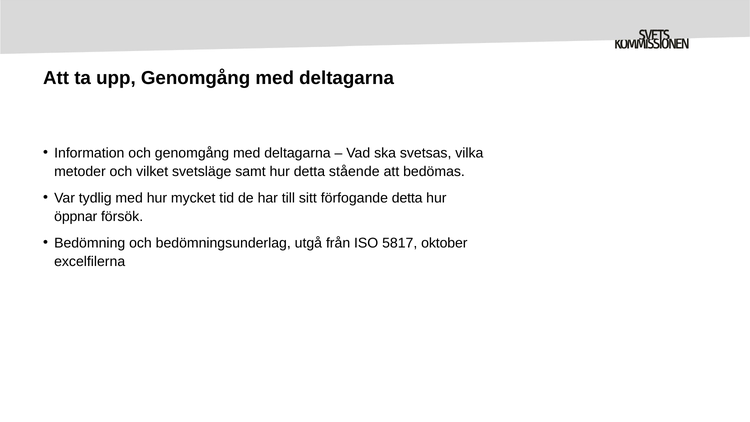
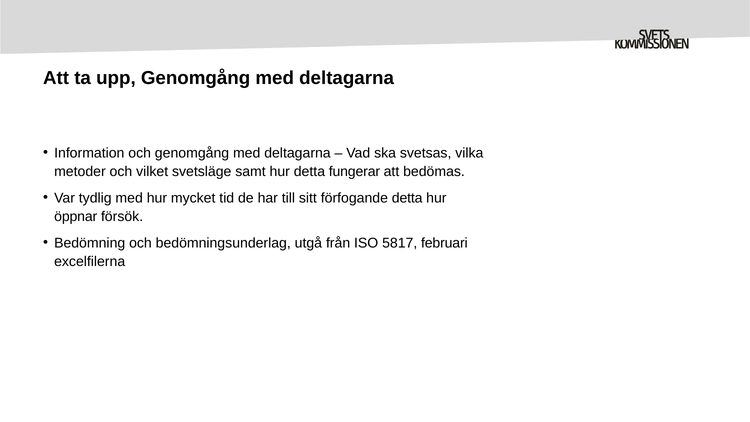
stående: stående -> fungerar
oktober: oktober -> februari
